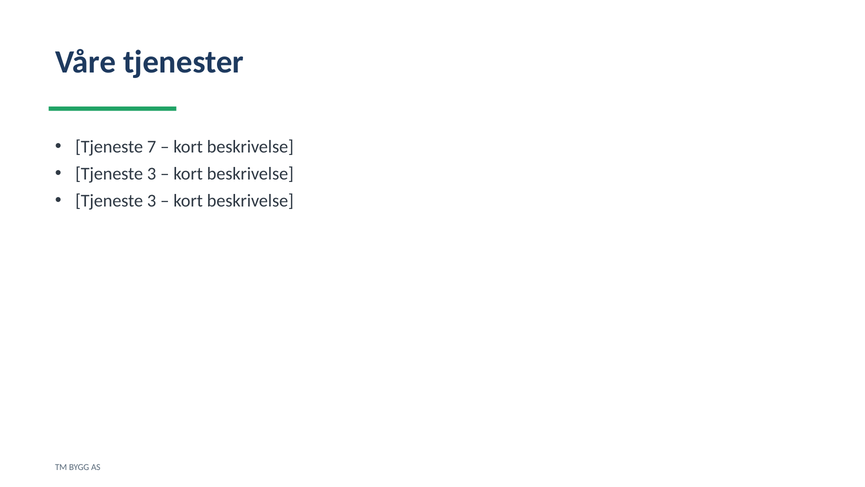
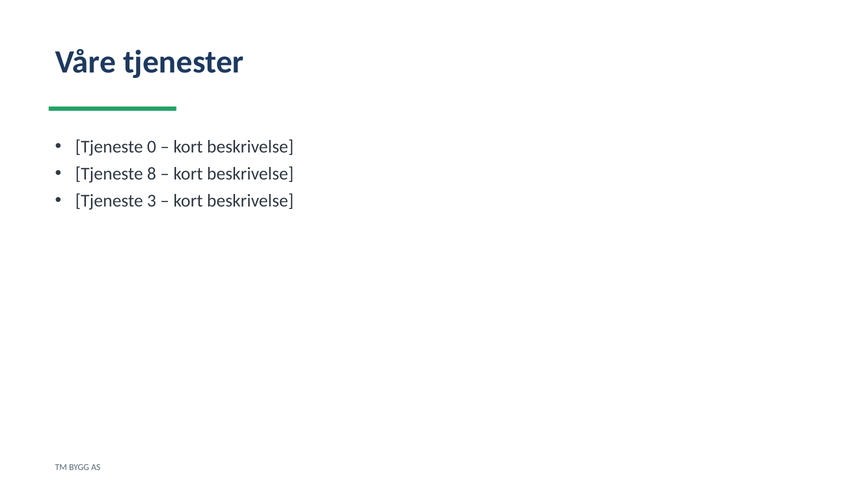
7: 7 -> 0
3 at (152, 174): 3 -> 8
